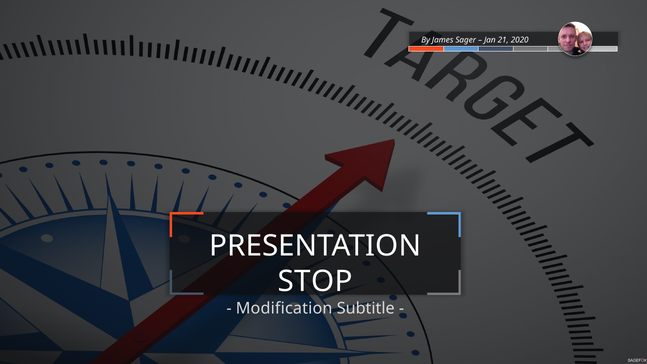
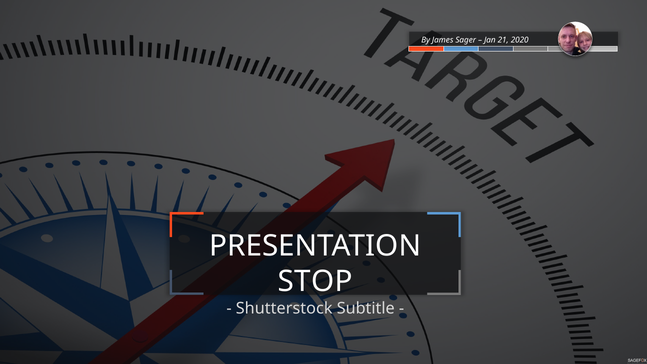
Modification: Modification -> Shutterstock
